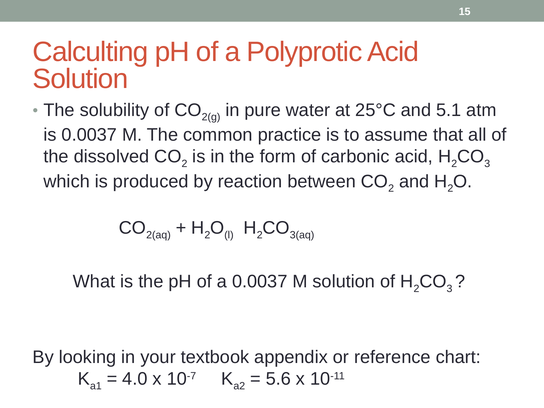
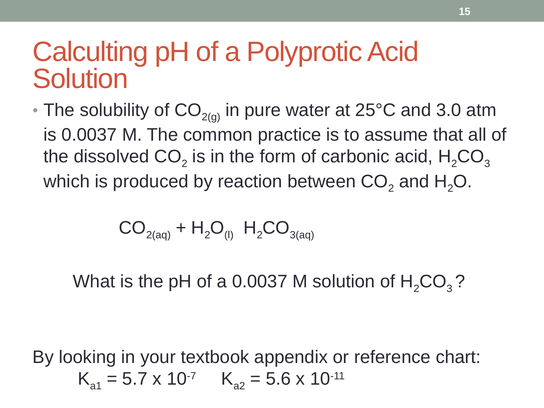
5.1: 5.1 -> 3.0
4.0: 4.0 -> 5.7
